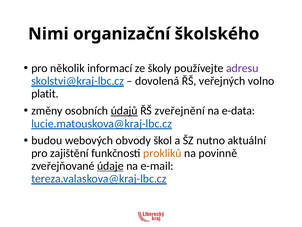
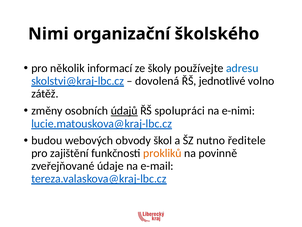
adresu colour: purple -> blue
veřejných: veřejných -> jednotlivé
platit: platit -> zátěž
zveřejnění: zveřejnění -> spolupráci
e-data: e-data -> e-nimi
aktuální: aktuální -> ředitele
údaje underline: present -> none
